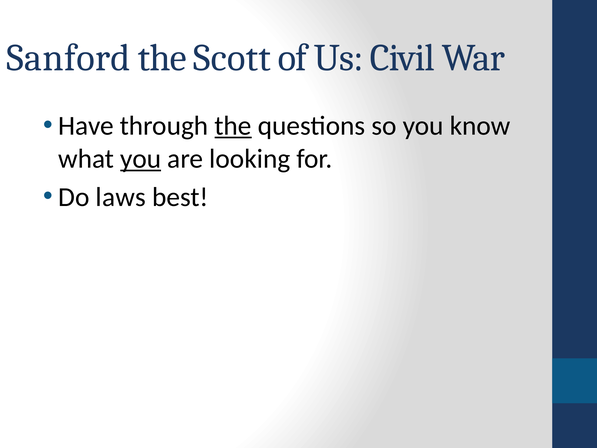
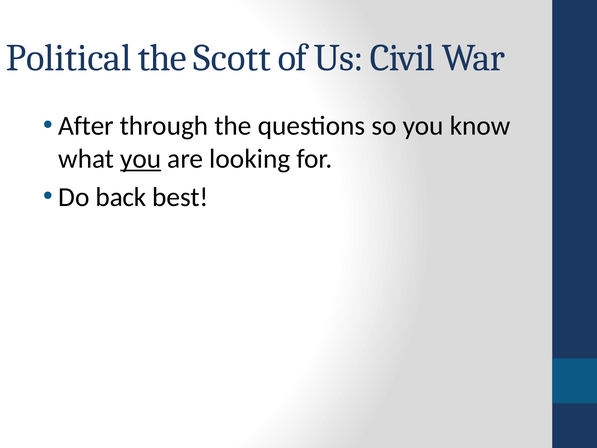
Sanford: Sanford -> Political
Have: Have -> After
the at (233, 126) underline: present -> none
laws: laws -> back
